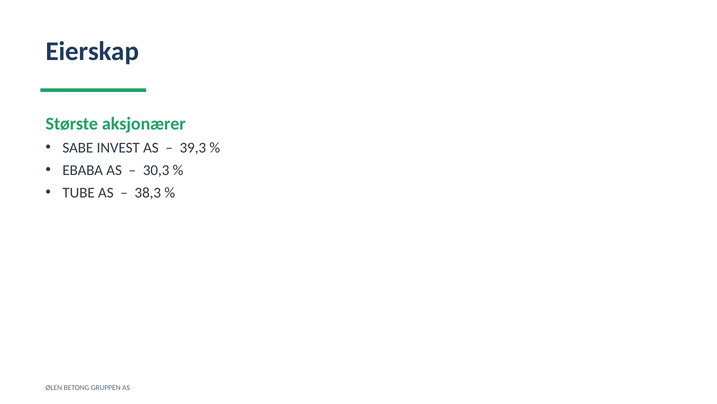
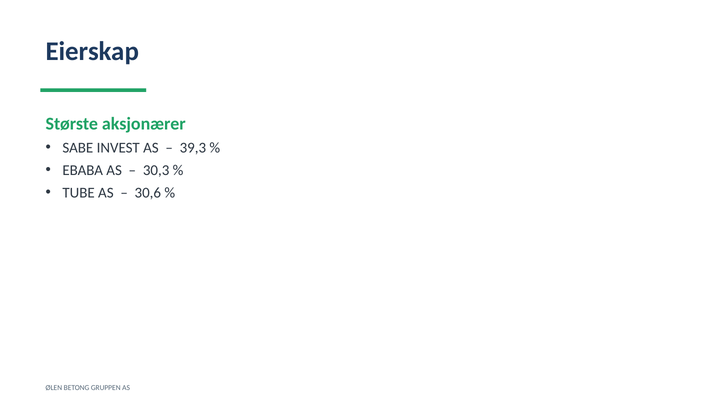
38,3: 38,3 -> 30,6
